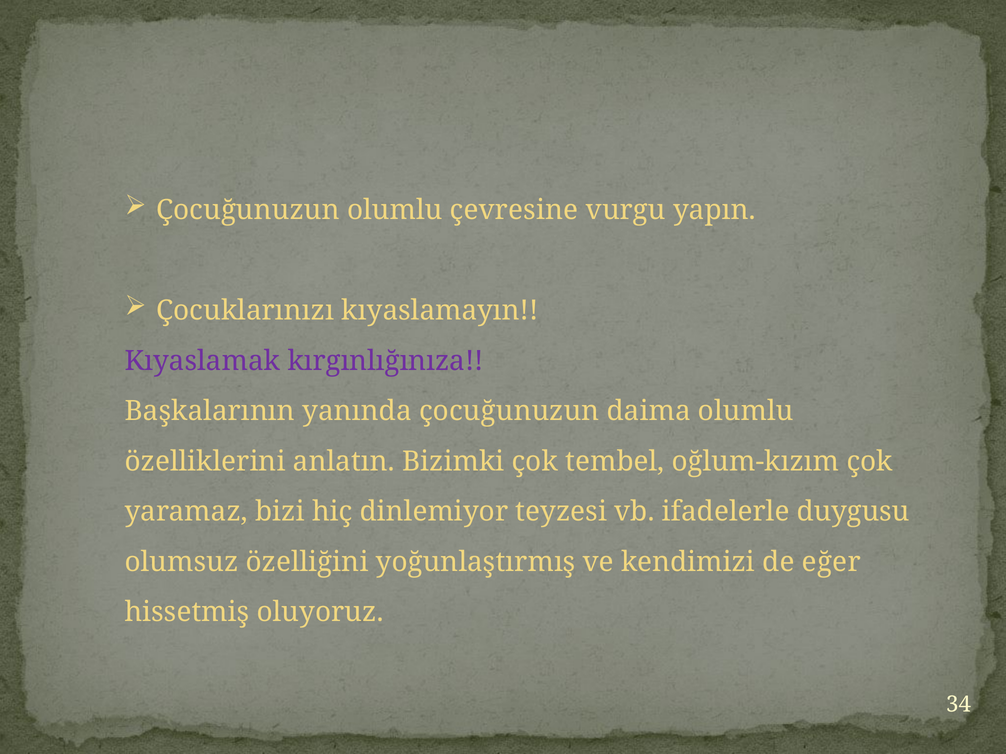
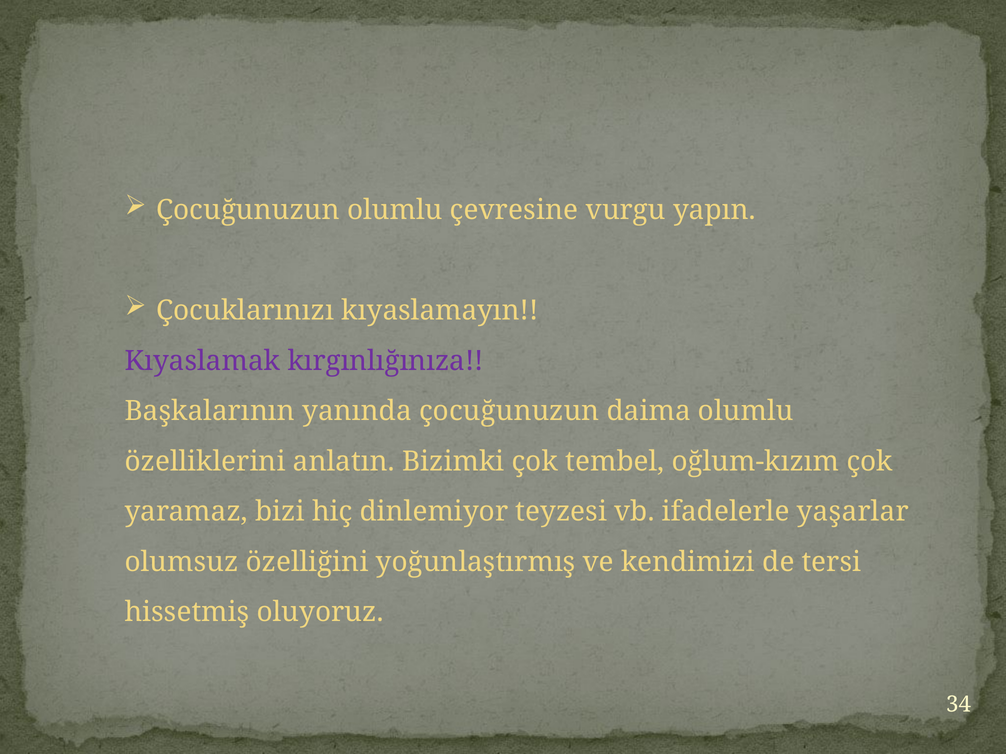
duygusu: duygusu -> yaşarlar
eğer: eğer -> tersi
